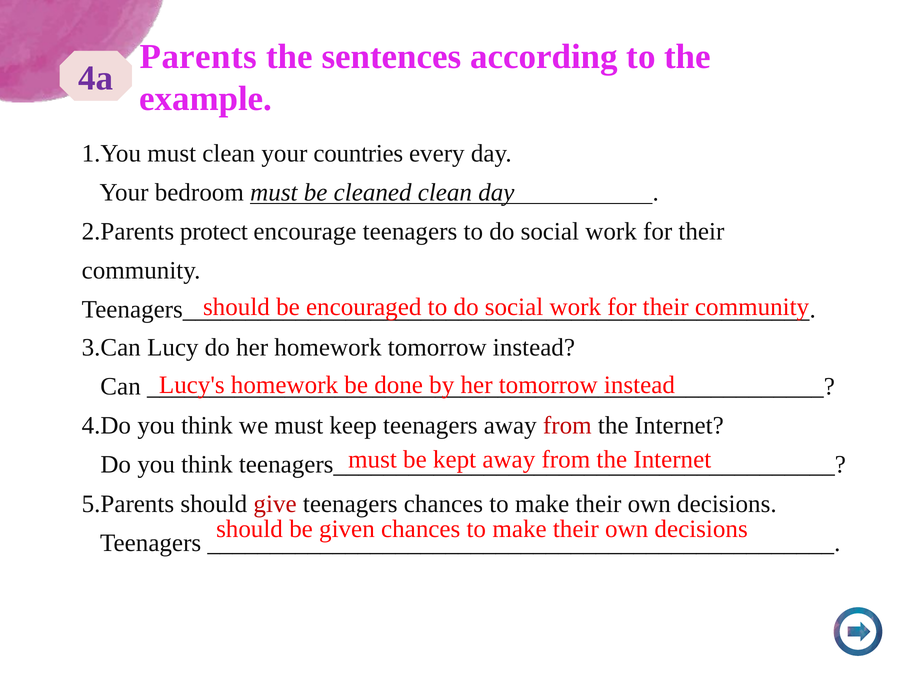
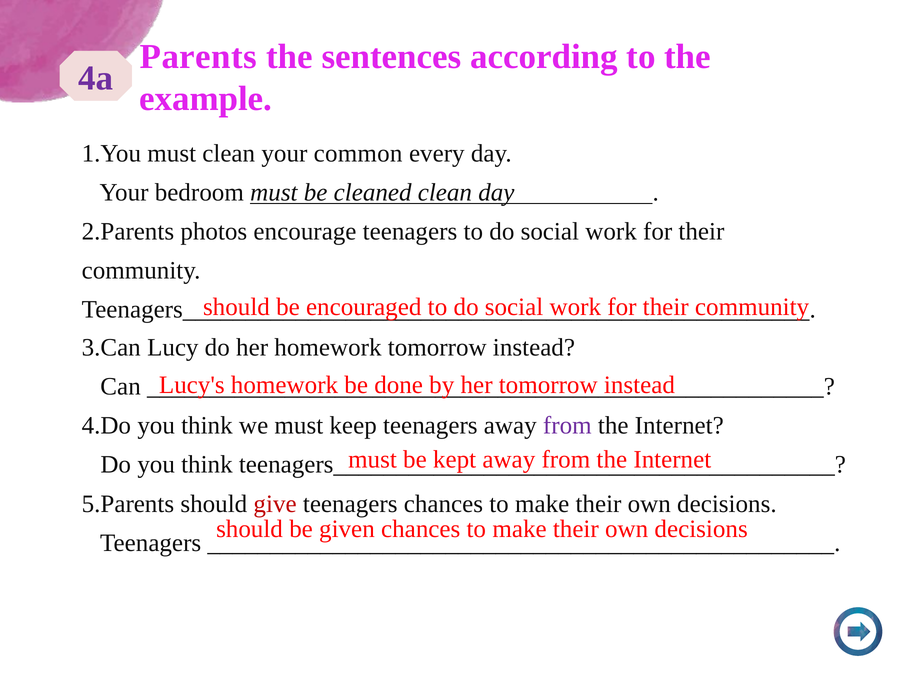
countries: countries -> common
protect: protect -> photos
from at (567, 425) colour: red -> purple
